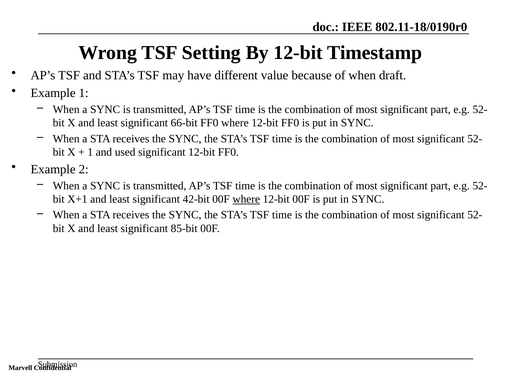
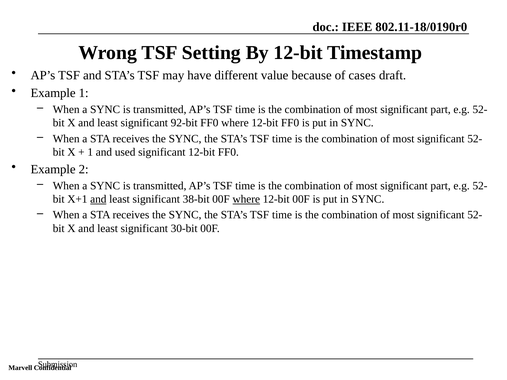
of when: when -> cases
66-bit: 66-bit -> 92-bit
and at (98, 199) underline: none -> present
42-bit: 42-bit -> 38-bit
85-bit: 85-bit -> 30-bit
